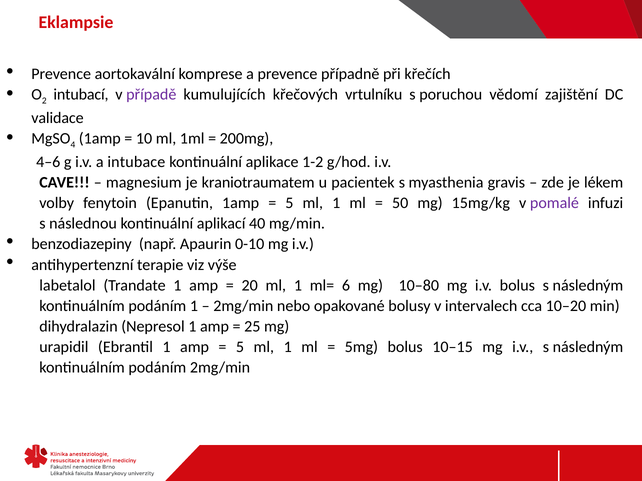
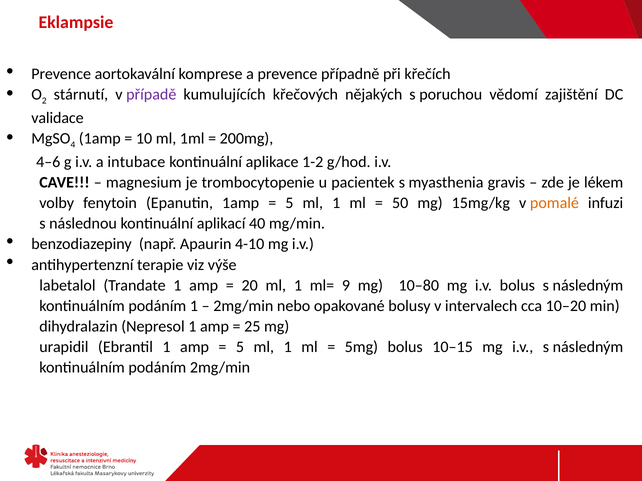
intubací: intubací -> stárnutí
vrtulníku: vrtulníku -> nějakých
kraniotraumatem: kraniotraumatem -> trombocytopenie
pomalé colour: purple -> orange
0-10: 0-10 -> 4-10
6: 6 -> 9
